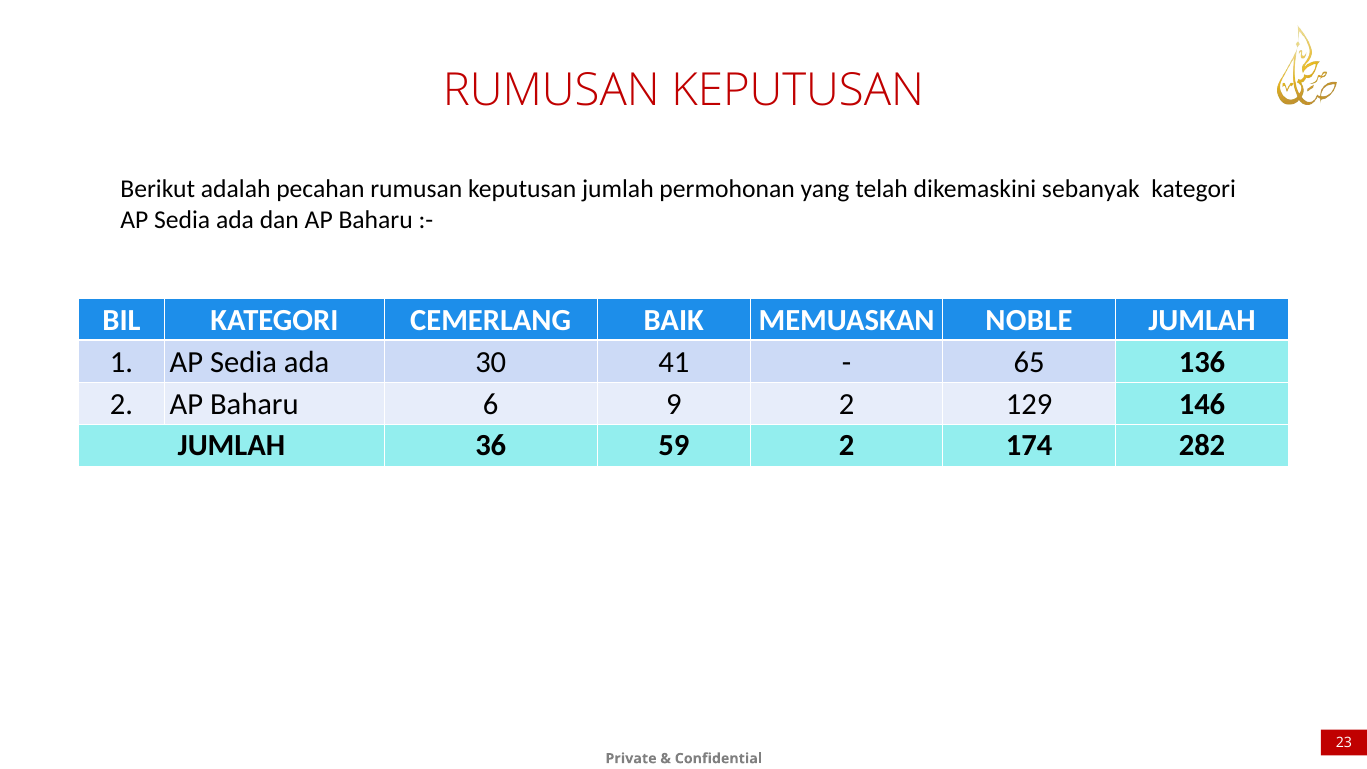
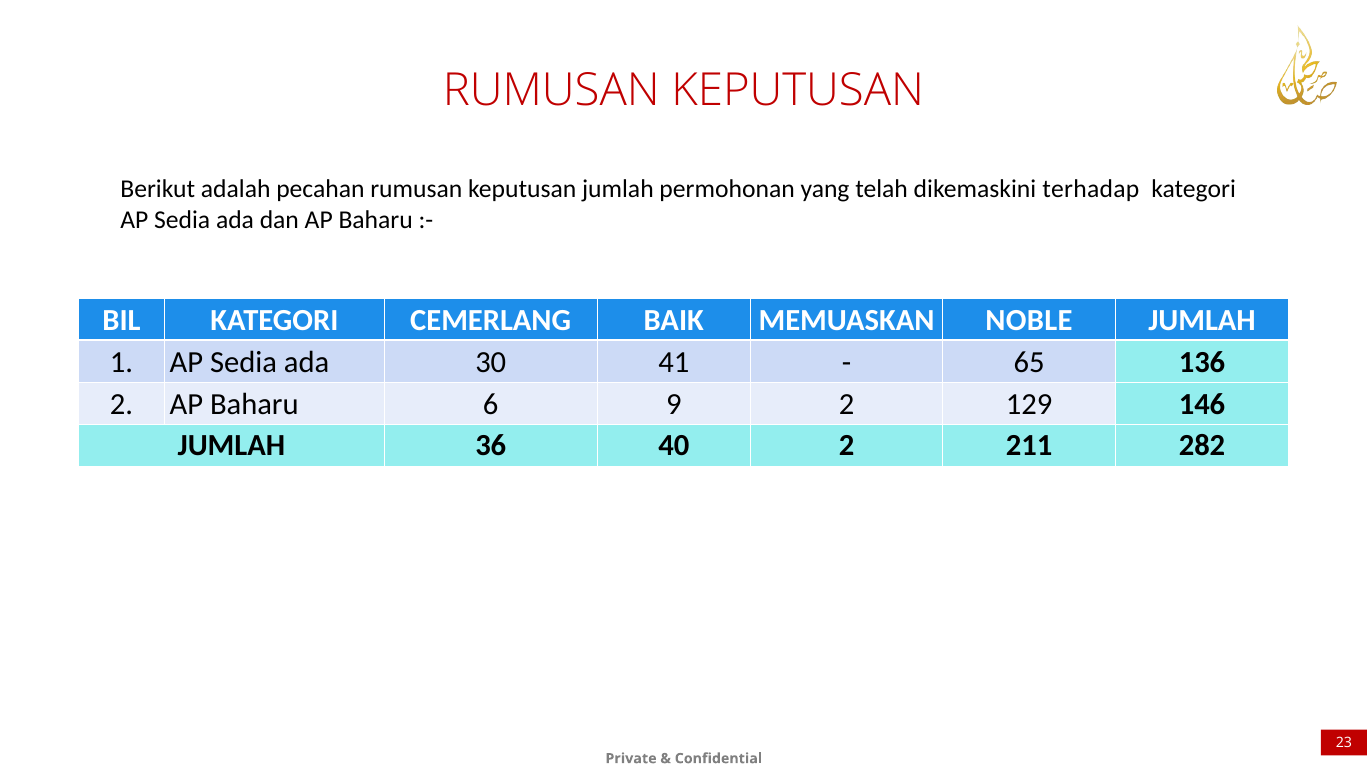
sebanyak: sebanyak -> terhadap
59: 59 -> 40
174: 174 -> 211
